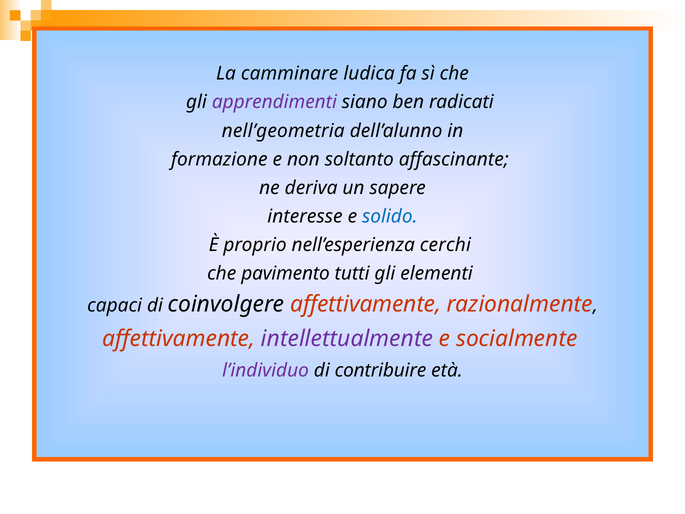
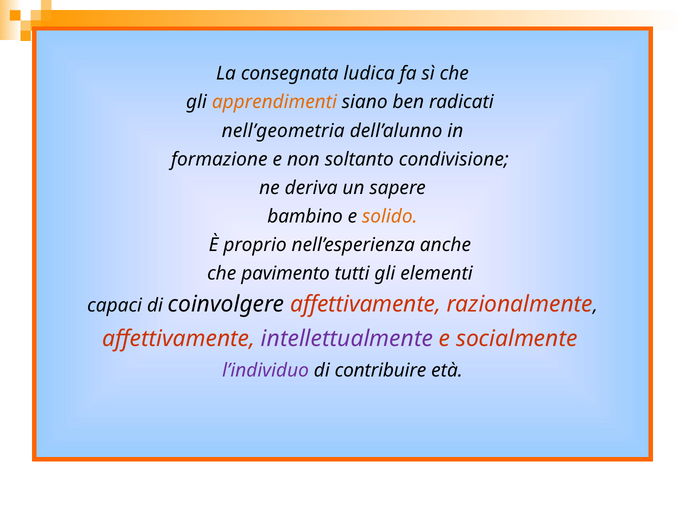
camminare: camminare -> consegnata
apprendimenti colour: purple -> orange
affascinante: affascinante -> condivisione
interesse: interesse -> bambino
solido colour: blue -> orange
cerchi: cerchi -> anche
